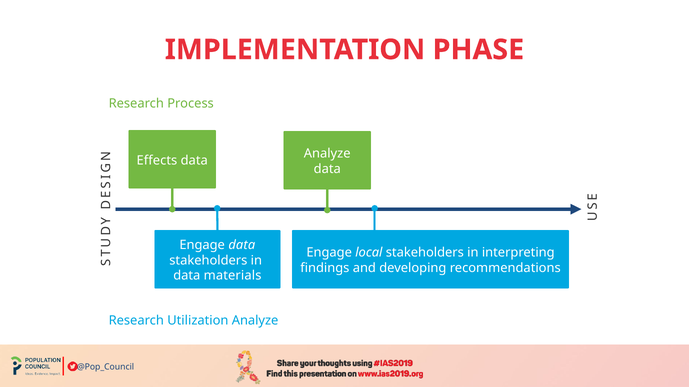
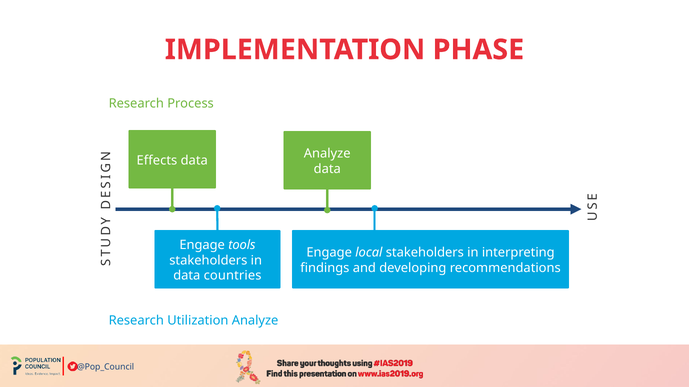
Engage data: data -> tools
materials: materials -> countries
